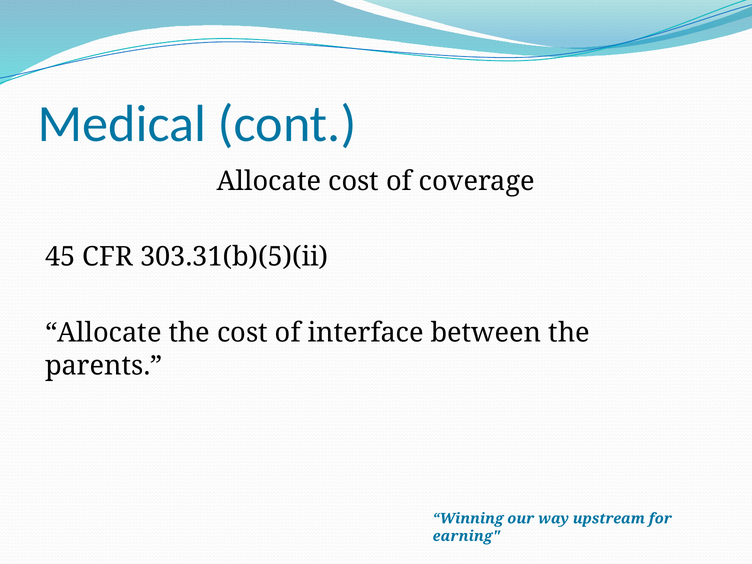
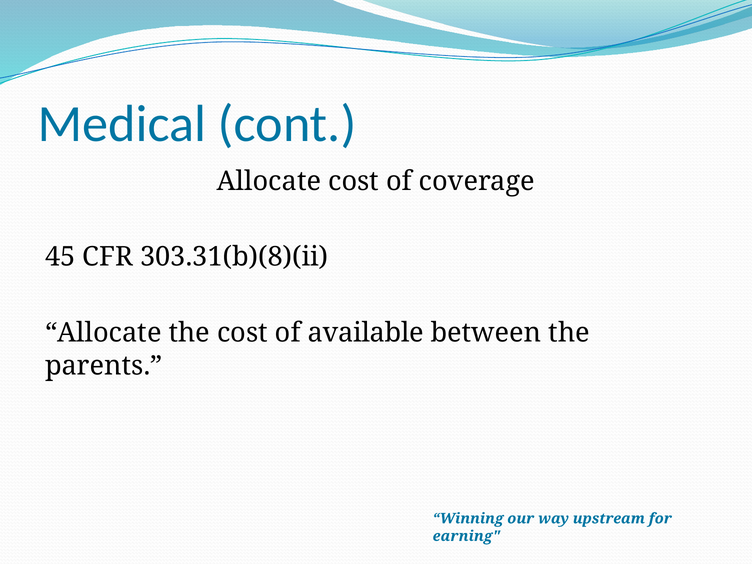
303.31(b)(5)(ii: 303.31(b)(5)(ii -> 303.31(b)(8)(ii
interface: interface -> available
